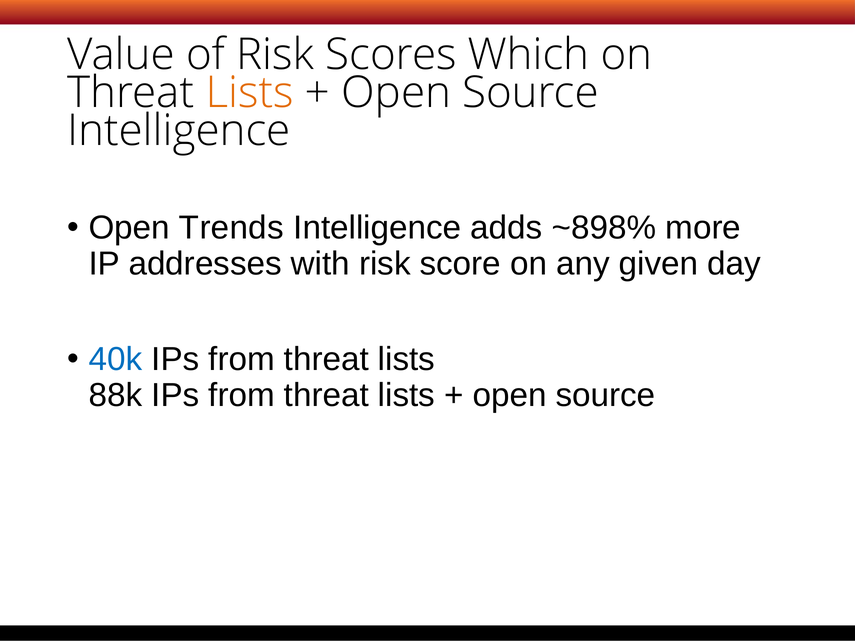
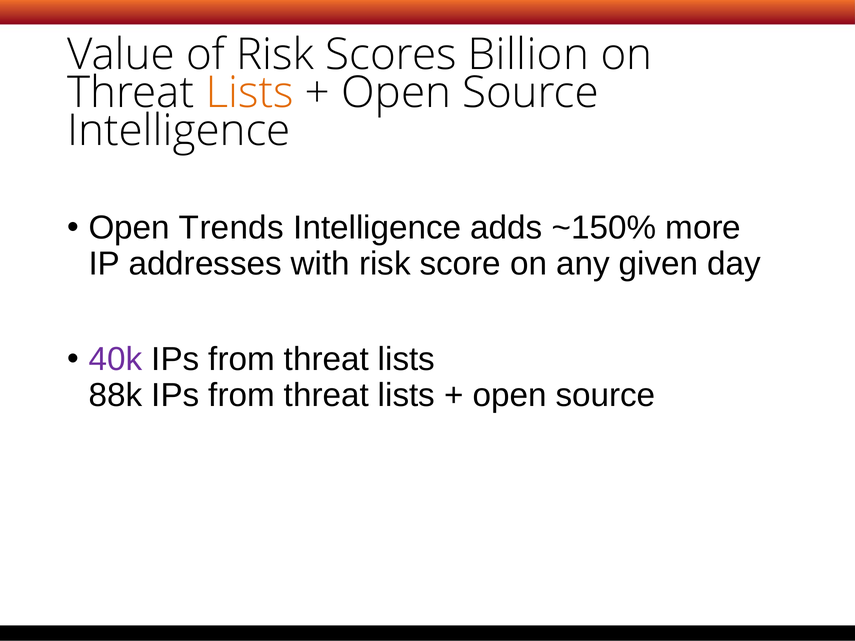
Which: Which -> Billion
~898%: ~898% -> ~150%
40k colour: blue -> purple
